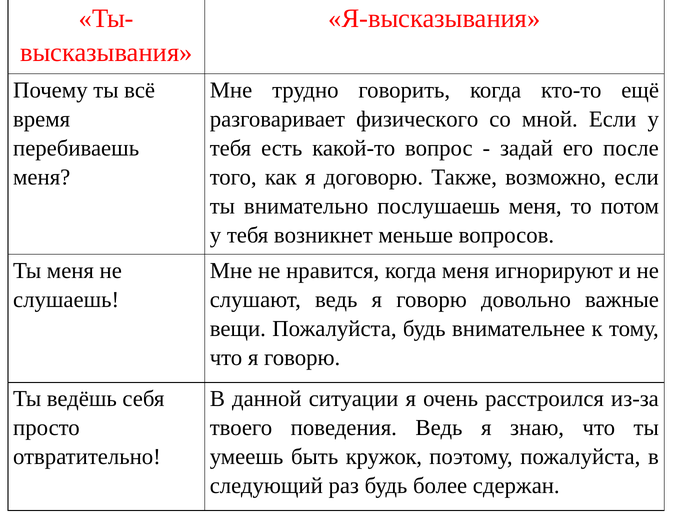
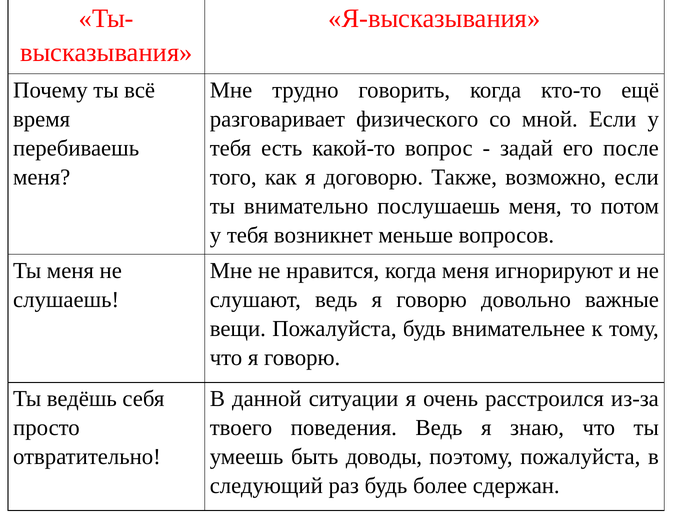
кружок: кружок -> доводы
